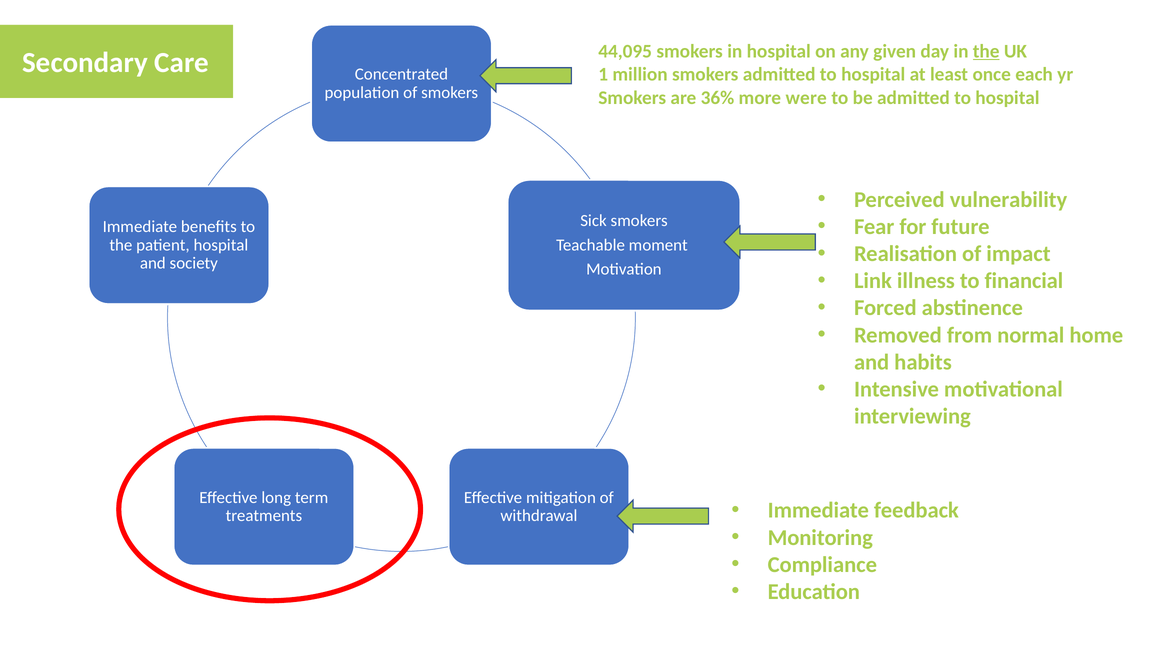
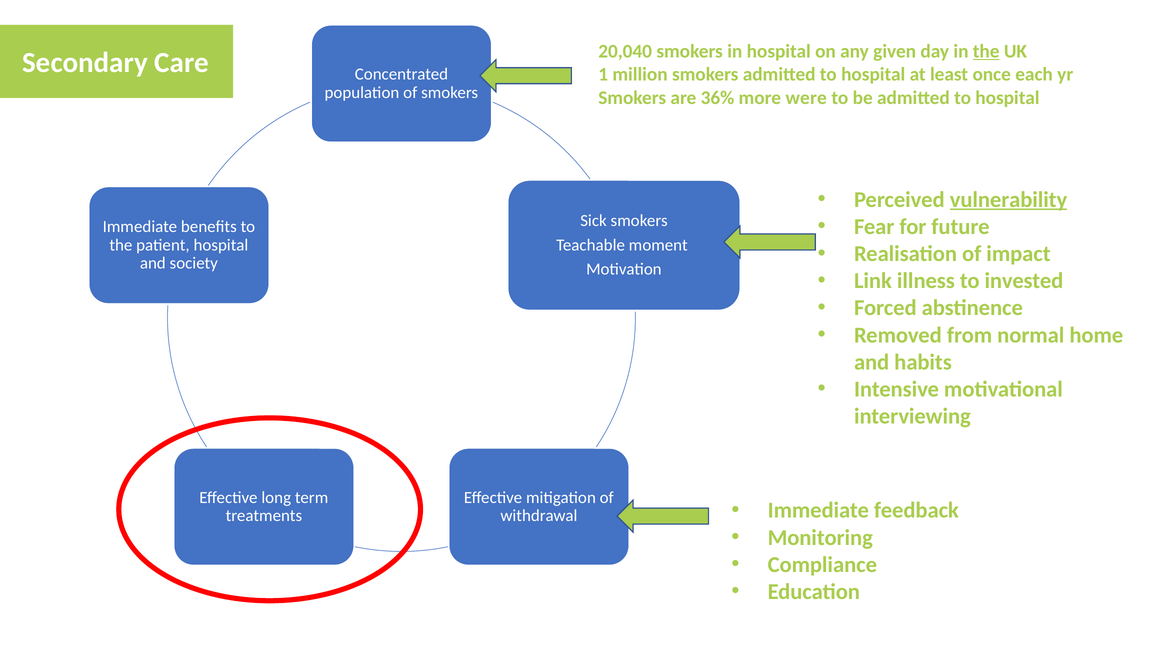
44,095: 44,095 -> 20,040
vulnerability underline: none -> present
financial: financial -> invested
